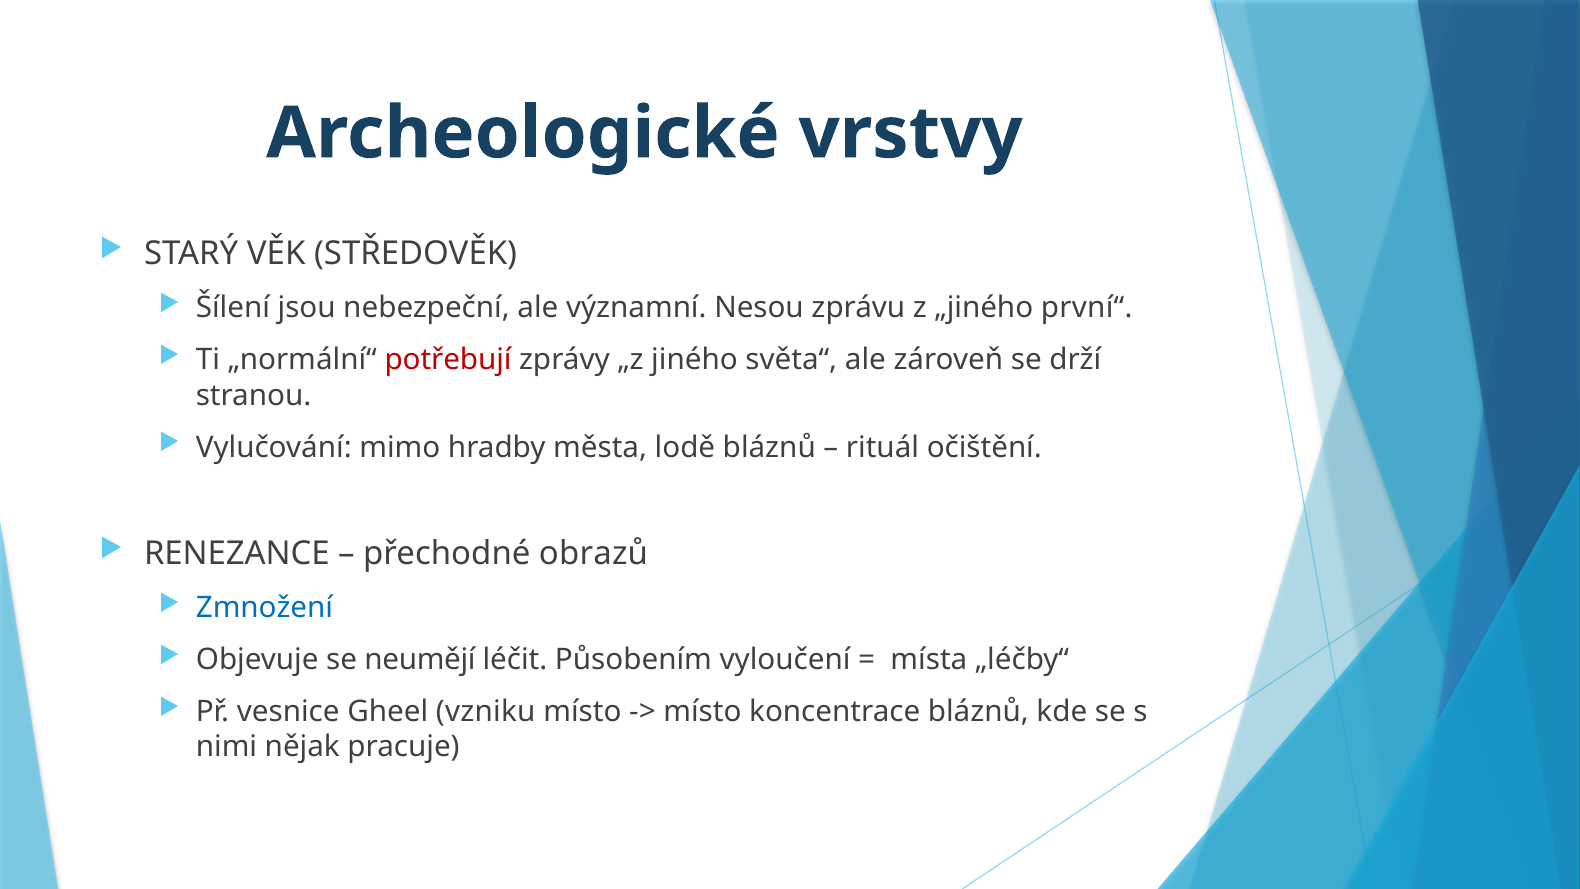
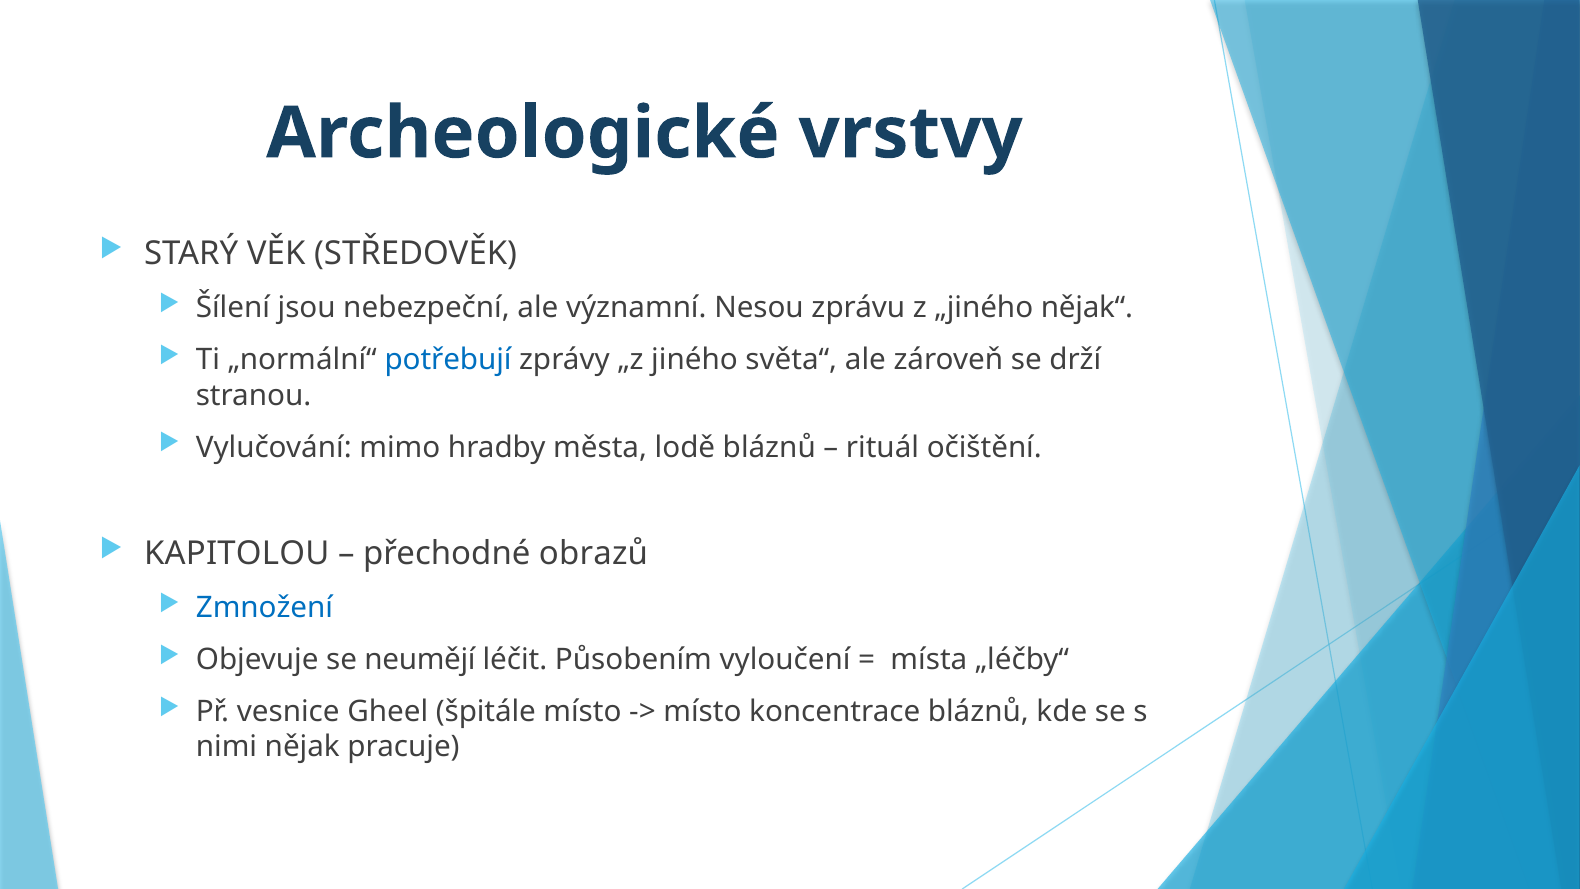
první“: první“ -> nějak“
potřebují colour: red -> blue
RENEZANCE: RENEZANCE -> KAPITOLOU
vzniku: vzniku -> špitále
